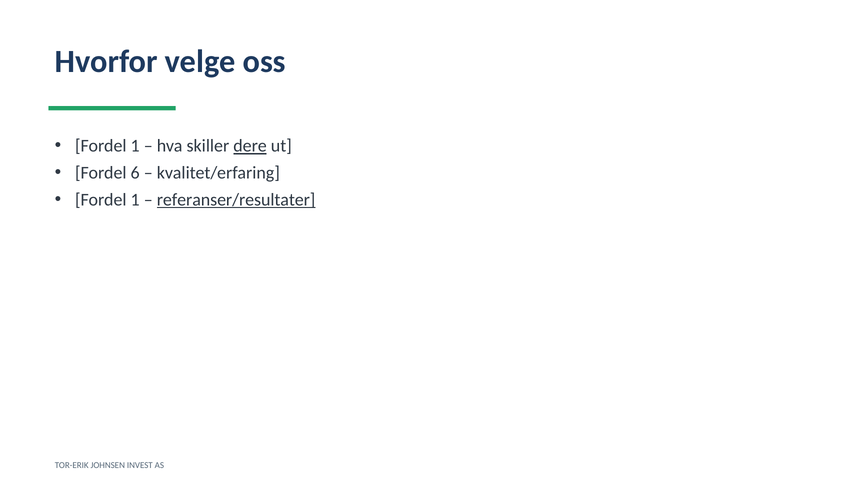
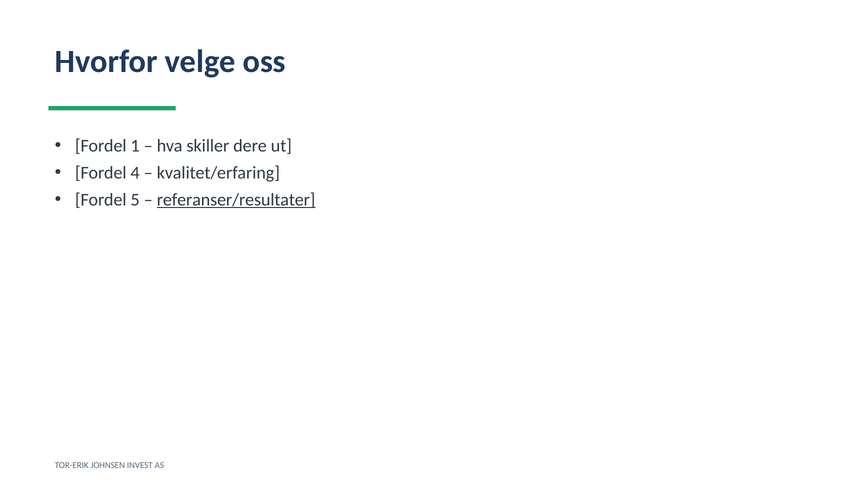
dere underline: present -> none
6: 6 -> 4
1 at (135, 200): 1 -> 5
